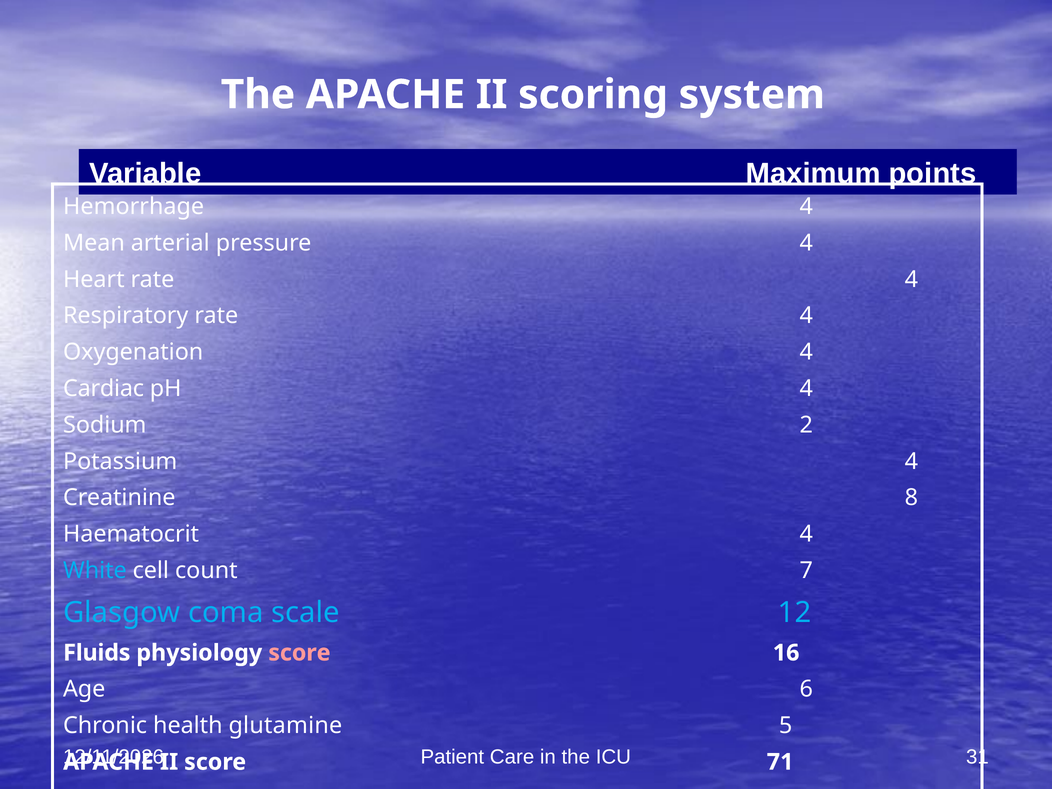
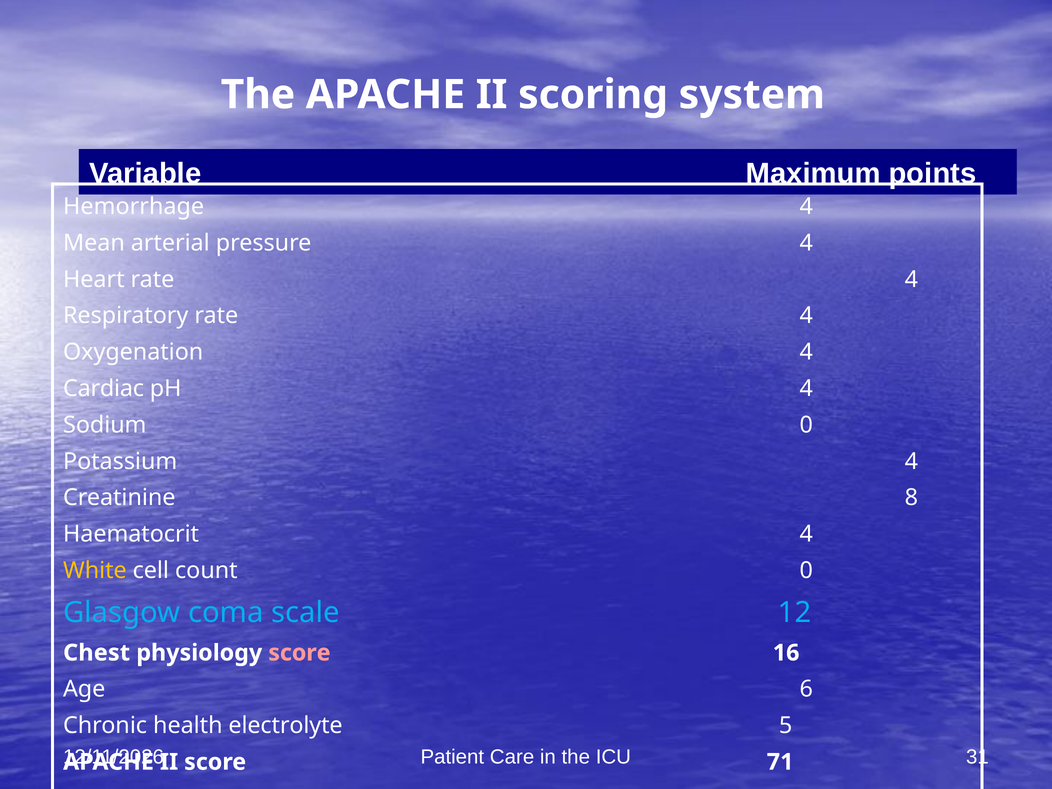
Sodium 2: 2 -> 0
White colour: light blue -> yellow
count 7: 7 -> 0
Fluids: Fluids -> Chest
glutamine: glutamine -> electrolyte
